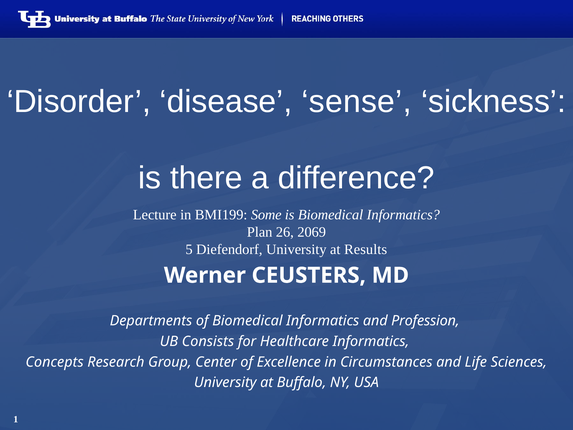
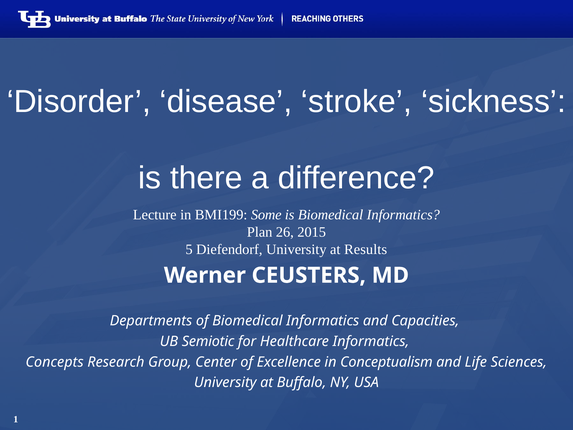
sense: sense -> stroke
2069: 2069 -> 2015
Profession: Profession -> Capacities
Consists: Consists -> Semiotic
Circumstances: Circumstances -> Conceptualism
